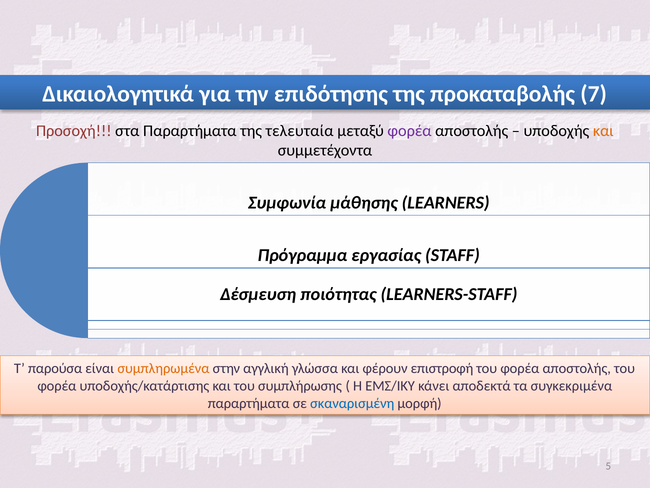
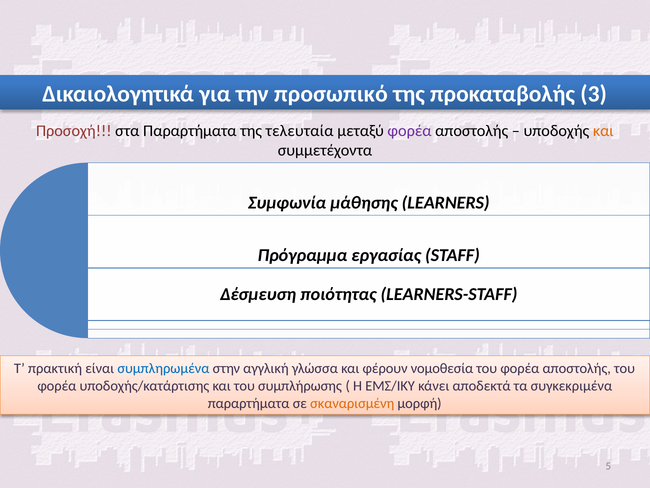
επιδότησης: επιδότησης -> προσωπικό
7: 7 -> 3
παρούσα: παρούσα -> πρακτική
συμπληρωμένα colour: orange -> blue
επιστροφή: επιστροφή -> νομοθεσία
σκαναρισμένη colour: blue -> orange
